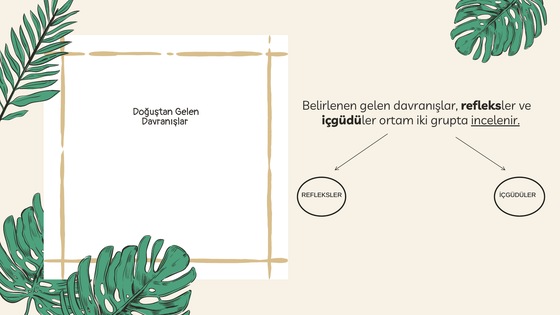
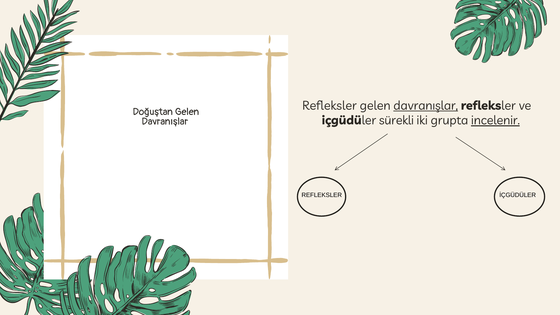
Belirlenen at (330, 106): Belirlenen -> Refleksler
davranışlar at (426, 106) underline: none -> present
ortam: ortam -> sürekli
